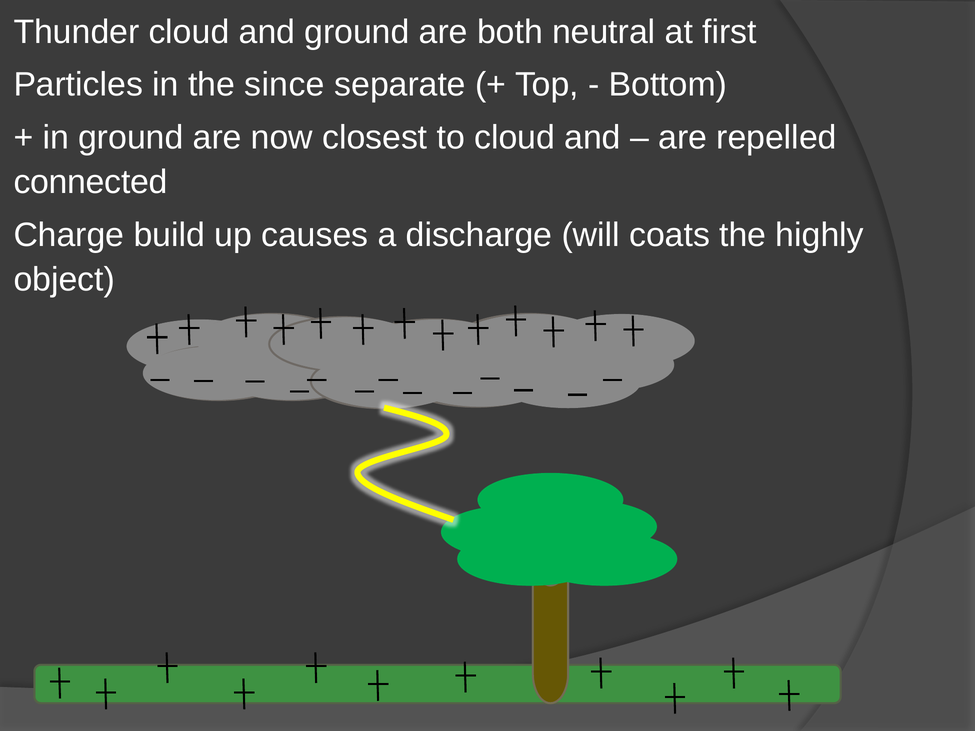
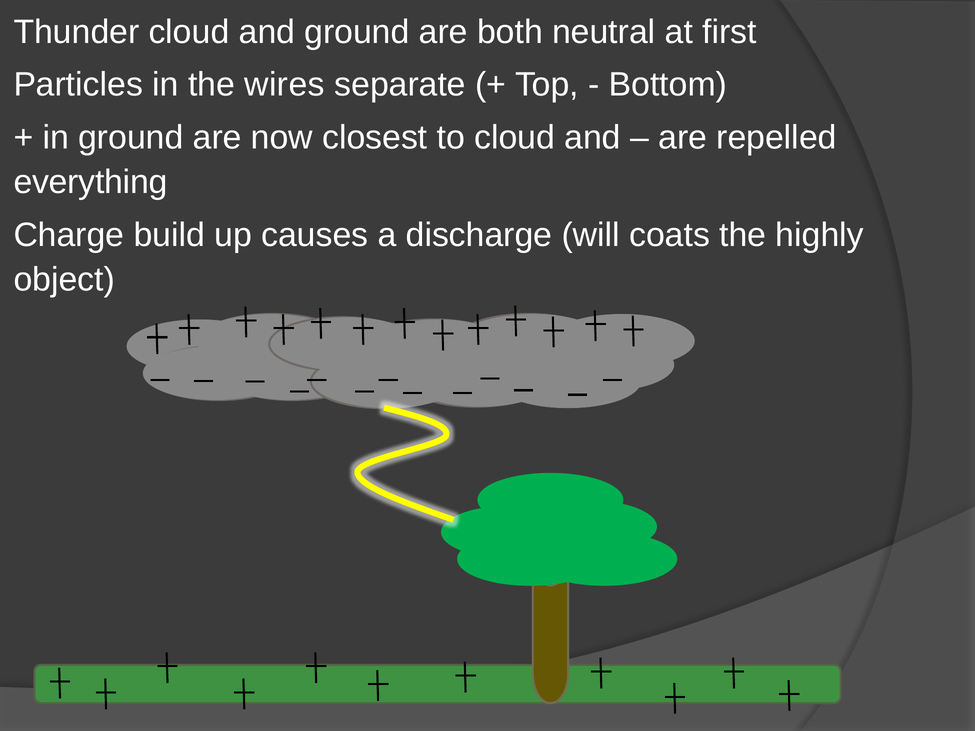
since: since -> wires
connected: connected -> everything
